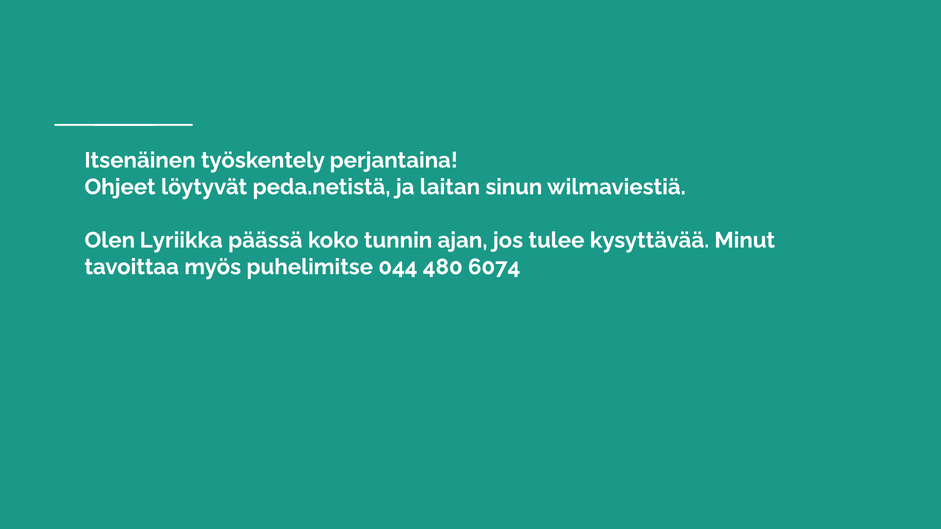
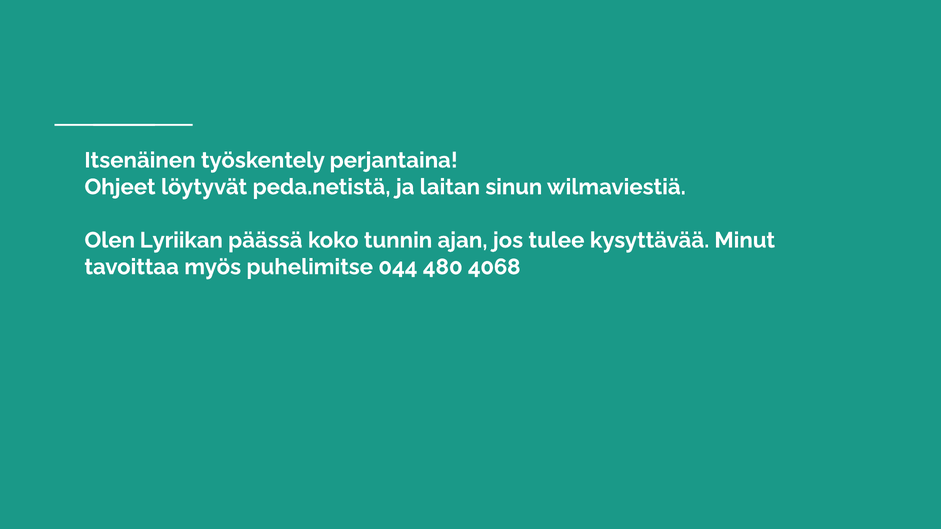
Lyriikka: Lyriikka -> Lyriikan
6074: 6074 -> 4068
